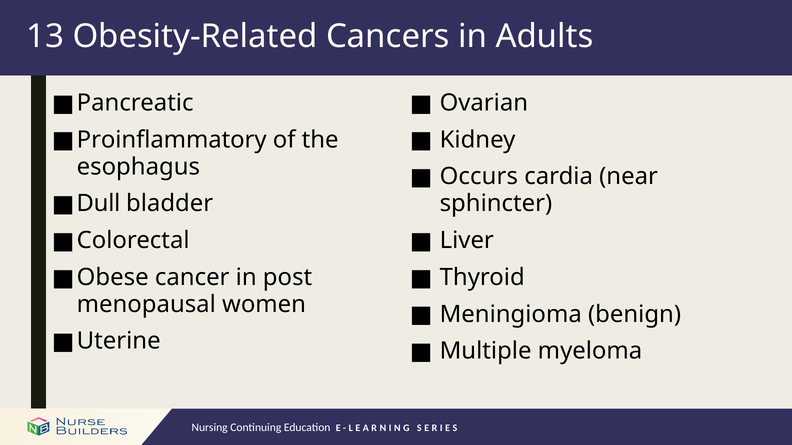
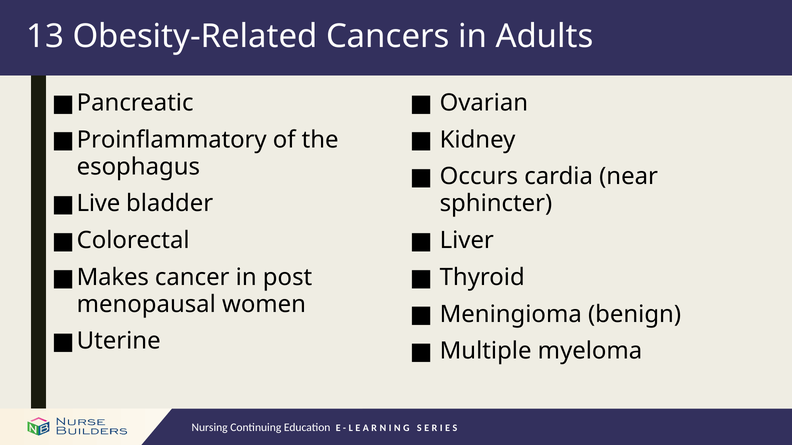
Dull: Dull -> Live
Obese: Obese -> Makes
